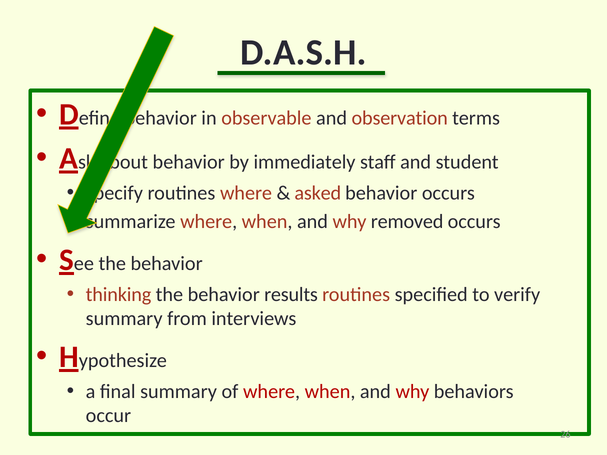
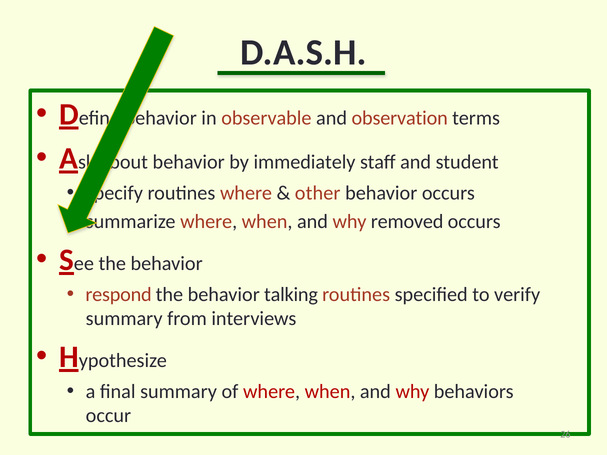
asked: asked -> other
thinking: thinking -> respond
results: results -> talking
